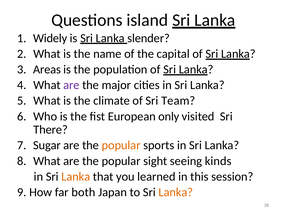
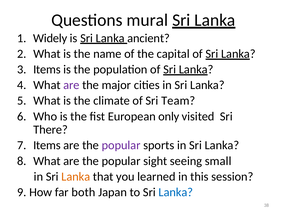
island: island -> mural
slender: slender -> ancient
Areas at (47, 69): Areas -> Items
Sugar at (47, 145): Sugar -> Items
popular at (121, 145) colour: orange -> purple
kinds: kinds -> small
Lanka at (176, 192) colour: orange -> blue
